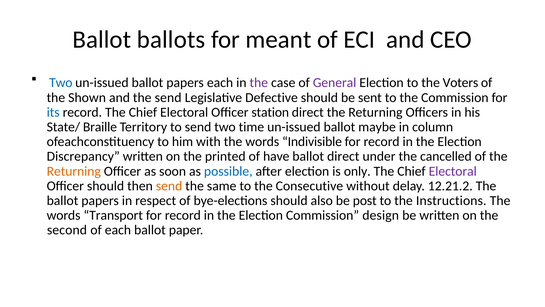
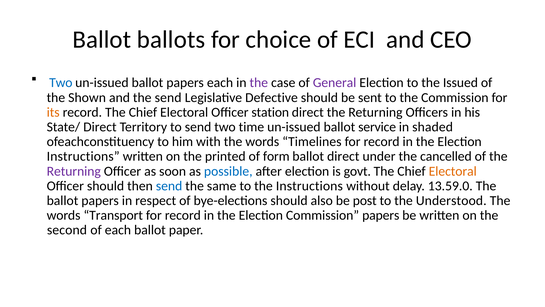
meant: meant -> choice
Voters: Voters -> Issued
its colour: blue -> orange
State/ Braille: Braille -> Direct
maybe: maybe -> service
column: column -> shaded
Indivisible: Indivisible -> Timelines
Discrepancy at (83, 156): Discrepancy -> Instructions
have: have -> form
Returning at (74, 171) colour: orange -> purple
only: only -> govt
Electoral at (453, 171) colour: purple -> orange
send at (169, 186) colour: orange -> blue
the Consecutive: Consecutive -> Instructions
12.21.2: 12.21.2 -> 13.59.0
Instructions: Instructions -> Understood
Commission design: design -> papers
